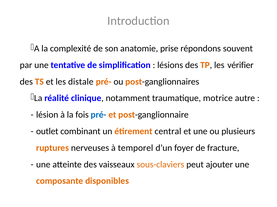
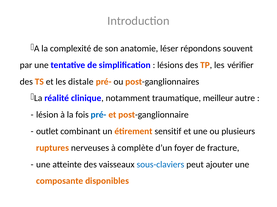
prise: prise -> léser
motrice: motrice -> meilleur
central: central -> sensitif
temporel: temporel -> complète
sous-claviers colour: orange -> blue
